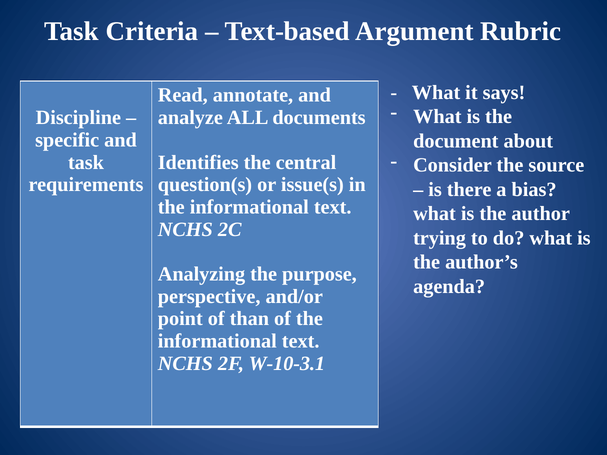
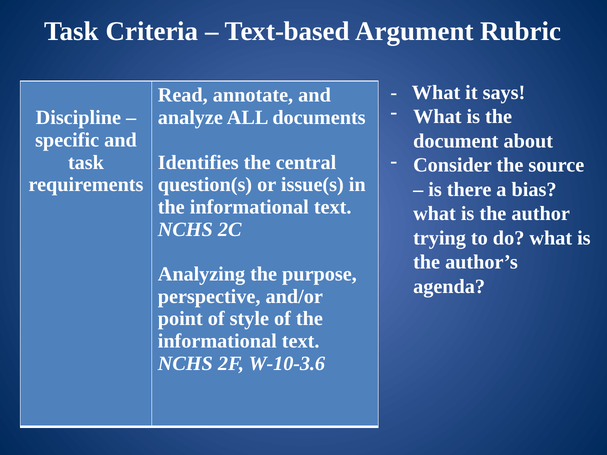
than: than -> style
W-10-3.1: W-10-3.1 -> W-10-3.6
